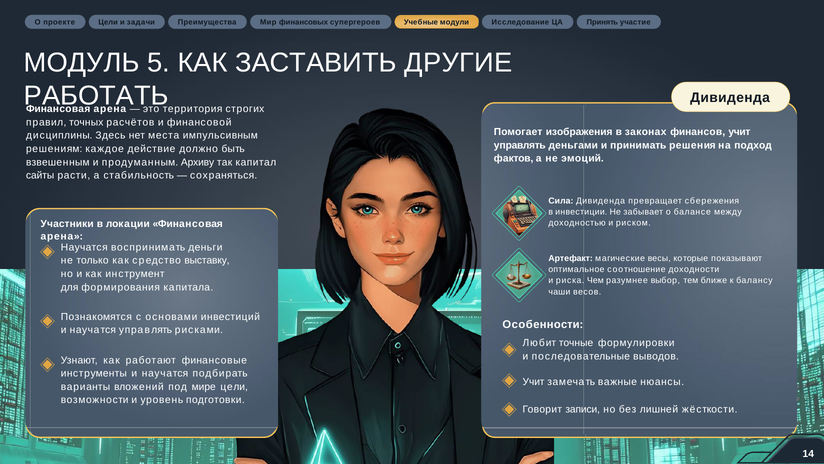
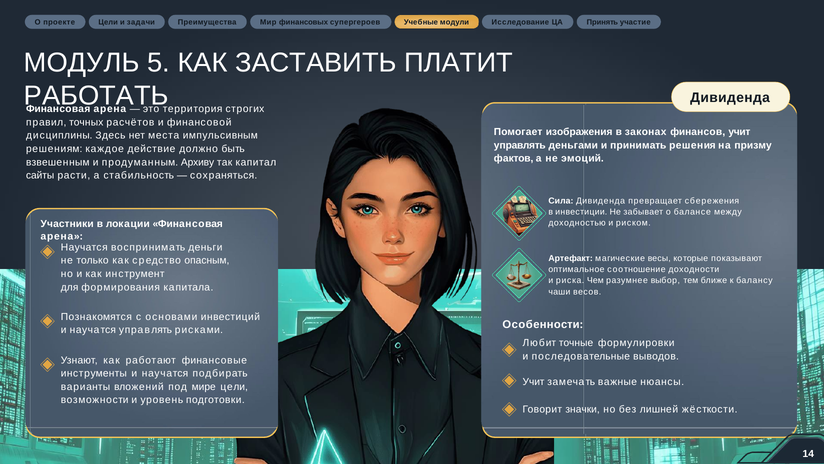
ДРУГИЕ: ДРУГИЕ -> ПЛАТИТ
подход: подход -> призму
выставку: выставку -> опасным
записи: записи -> значки
